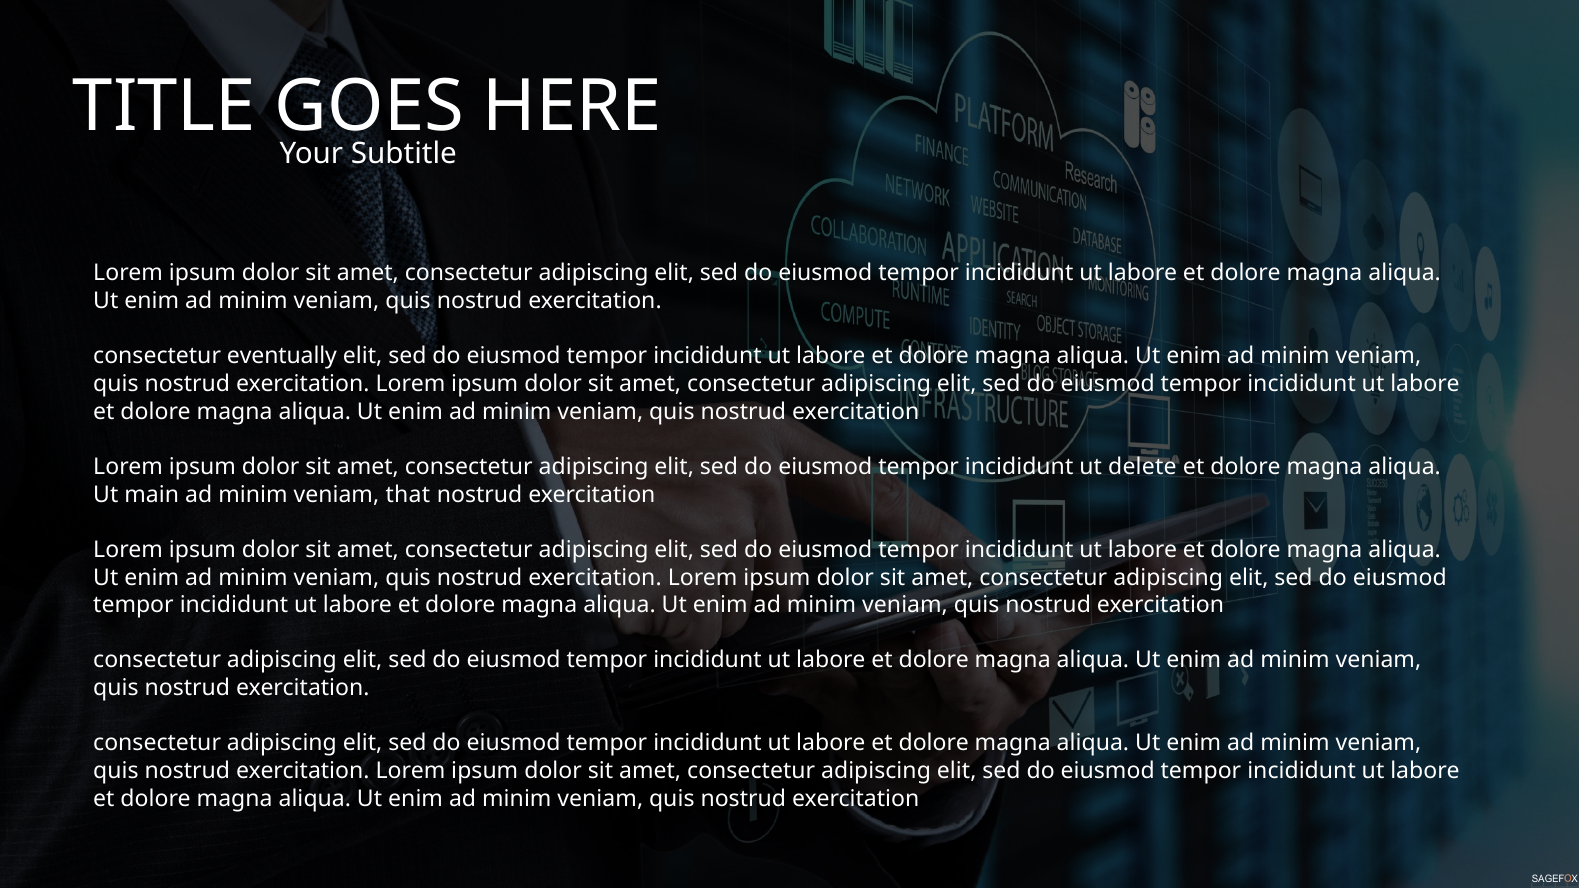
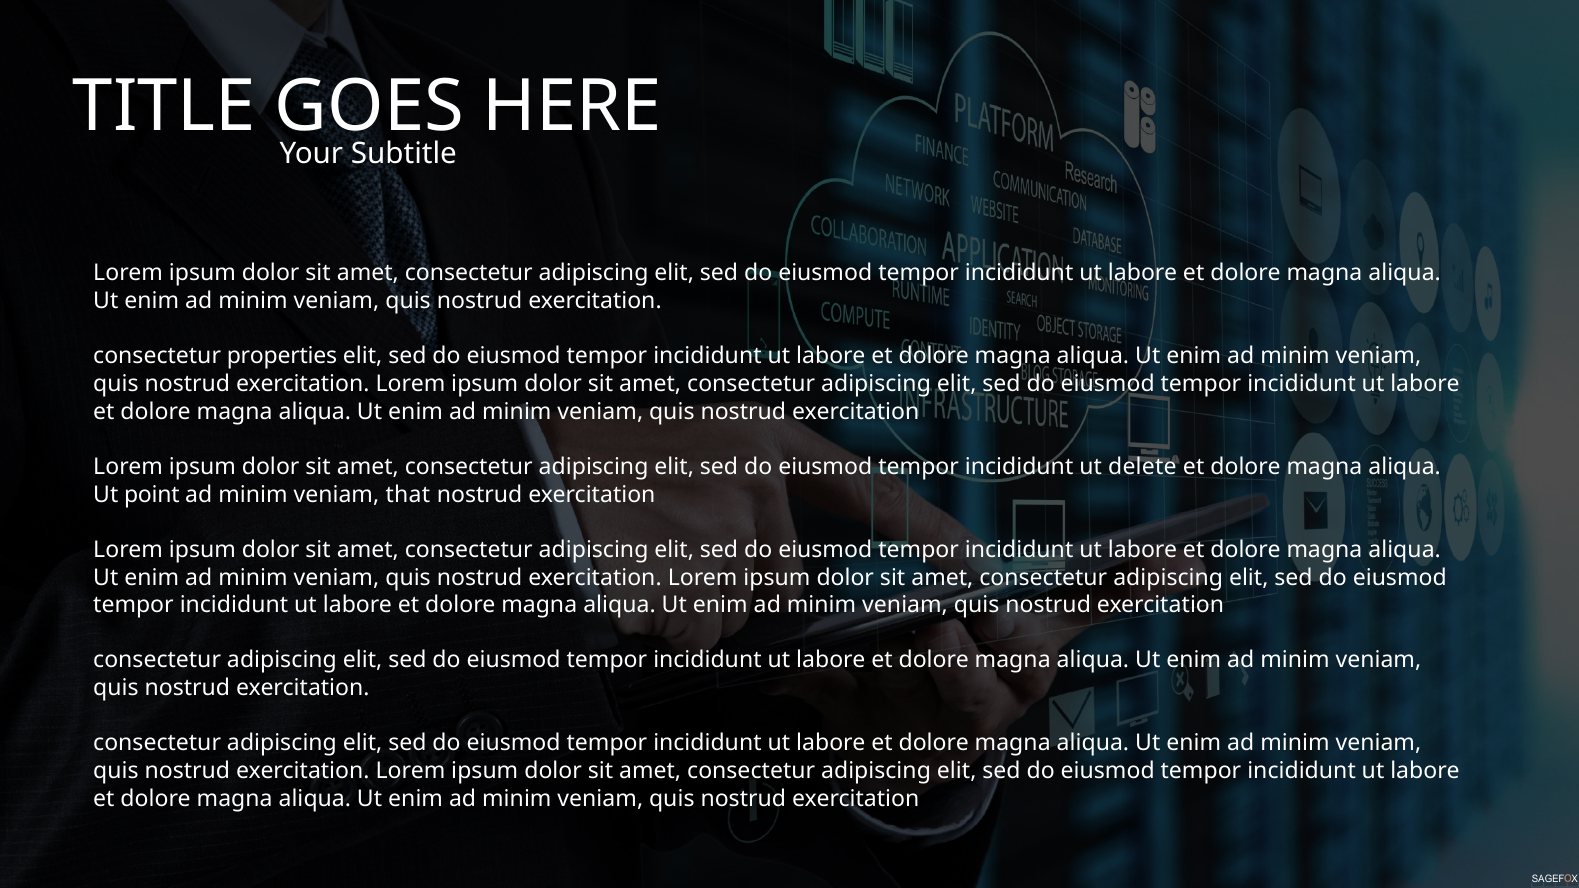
eventually: eventually -> properties
main: main -> point
